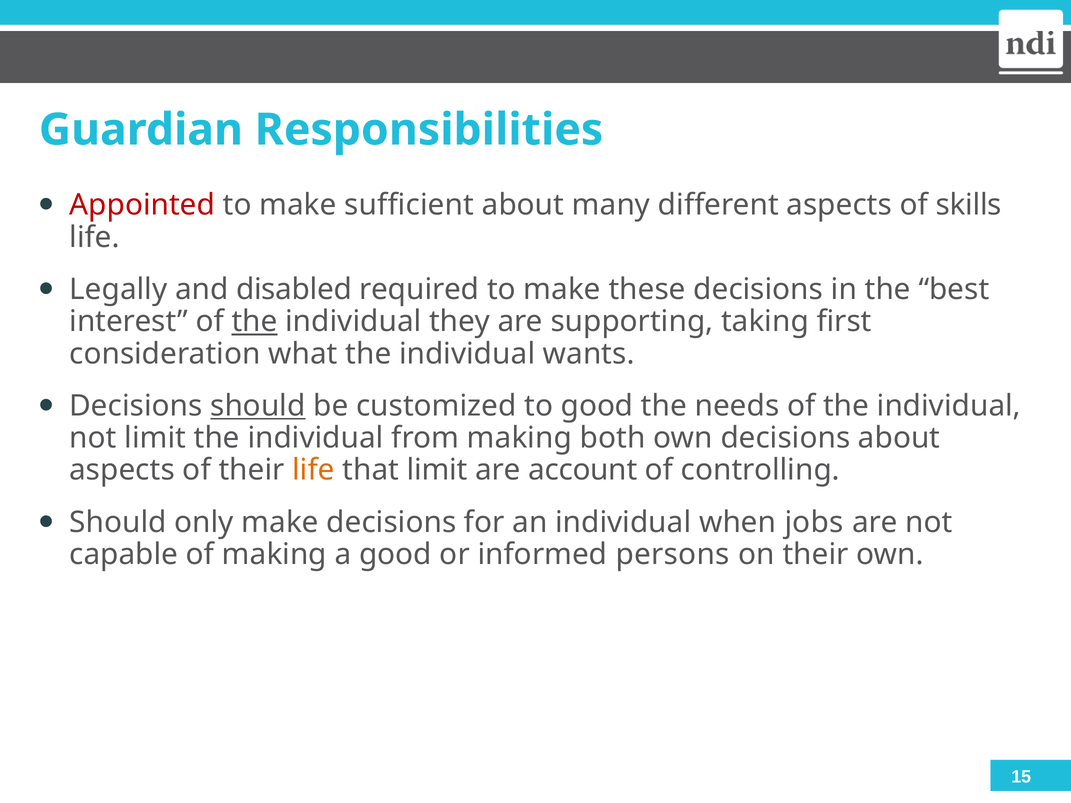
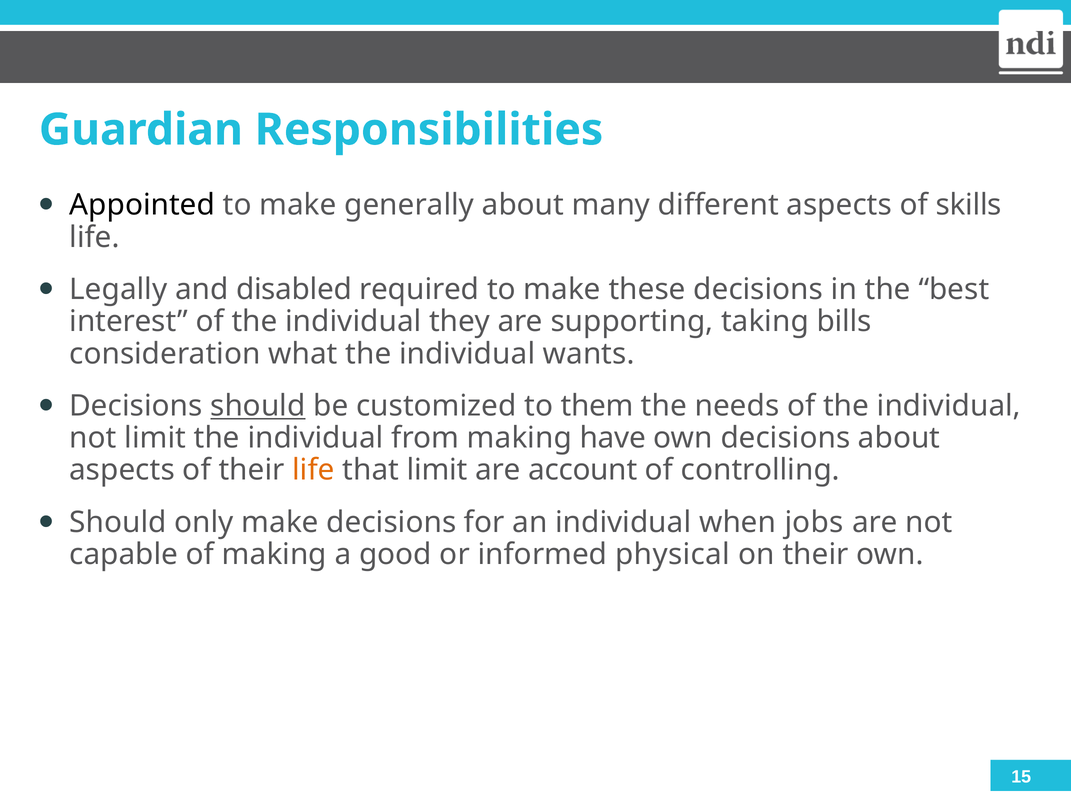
Appointed colour: red -> black
sufficient: sufficient -> generally
the at (255, 322) underline: present -> none
first: first -> bills
to good: good -> them
both: both -> have
persons: persons -> physical
